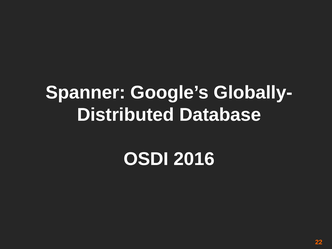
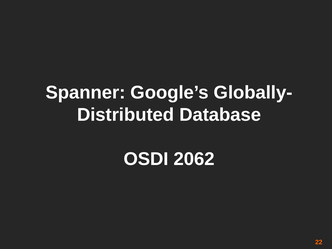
2016: 2016 -> 2062
